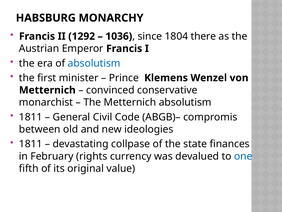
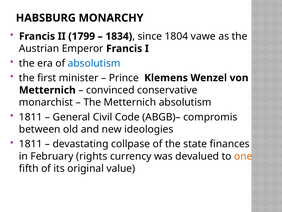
1292: 1292 -> 1799
1036: 1036 -> 1834
there: there -> vawe
one colour: blue -> orange
